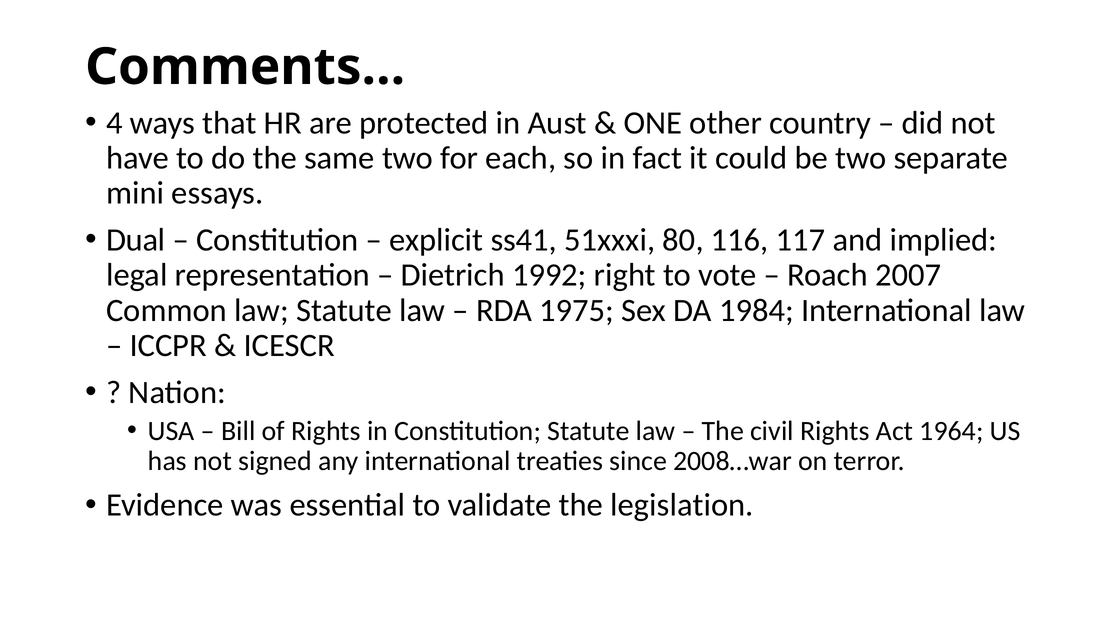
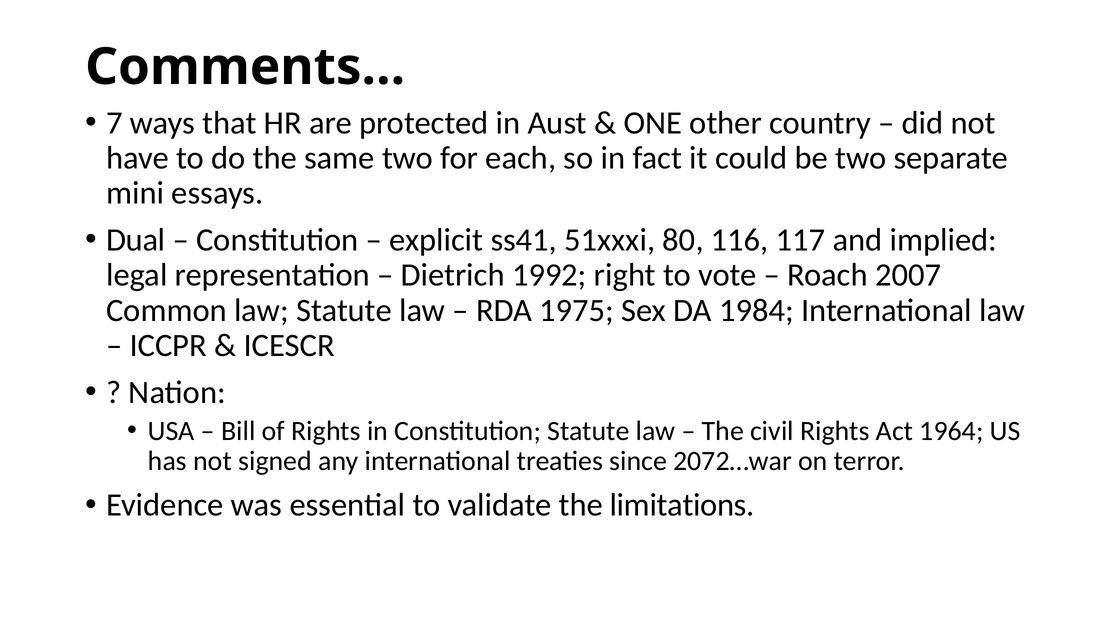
4: 4 -> 7
2008…war: 2008…war -> 2072…war
legislation: legislation -> limitations
